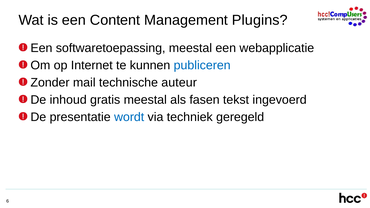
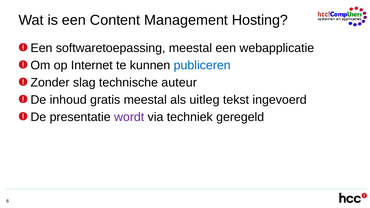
Plugins: Plugins -> Hosting
mail: mail -> slag
fasen: fasen -> uitleg
wordt colour: blue -> purple
